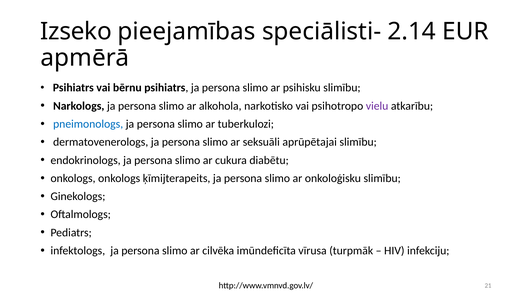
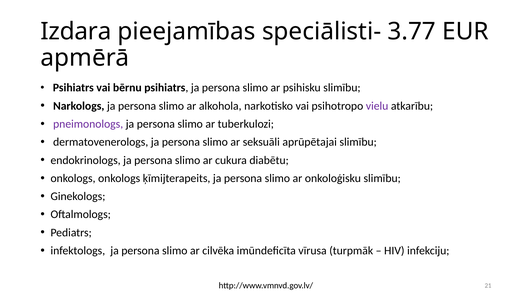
Izseko: Izseko -> Izdara
2.14: 2.14 -> 3.77
pneimonologs colour: blue -> purple
